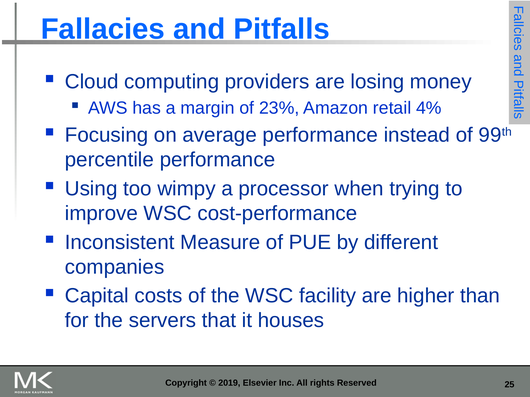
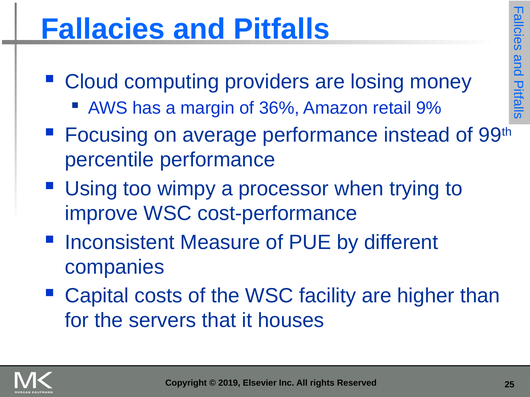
23%: 23% -> 36%
4%: 4% -> 9%
